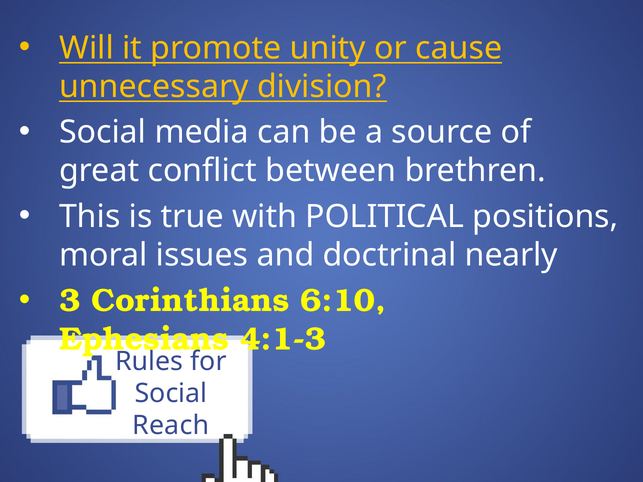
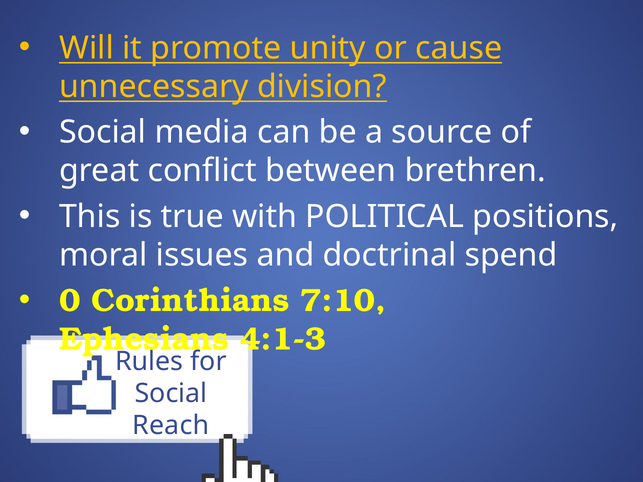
nearly: nearly -> spend
3: 3 -> 0
6:10: 6:10 -> 7:10
